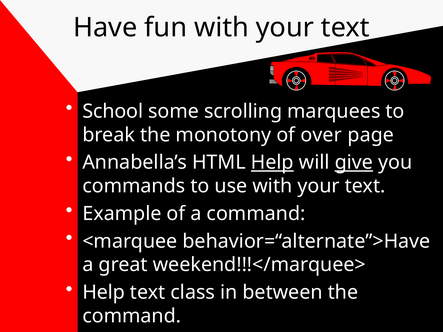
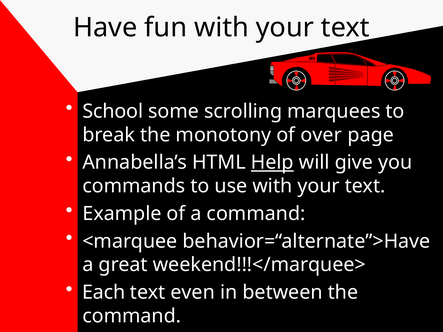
give underline: present -> none
Help at (104, 293): Help -> Each
class: class -> even
